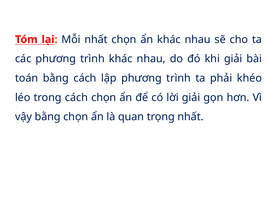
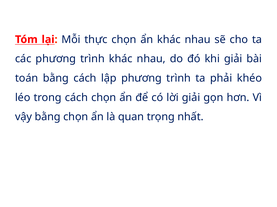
Mỗi nhất: nhất -> thực
